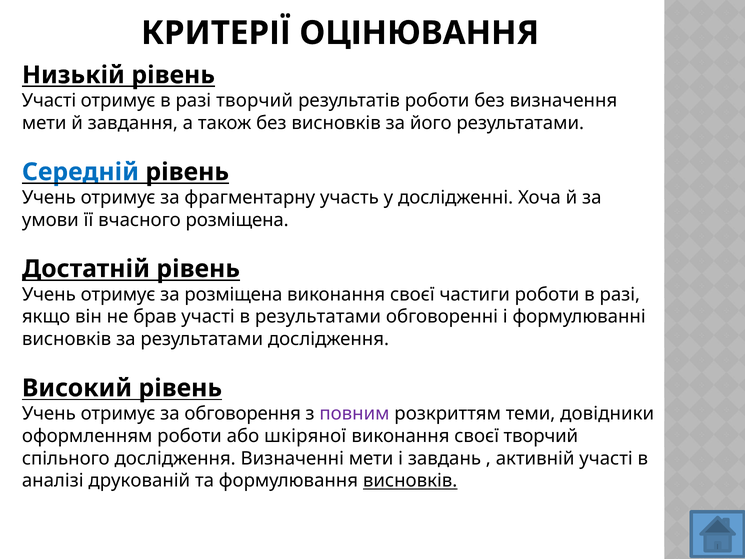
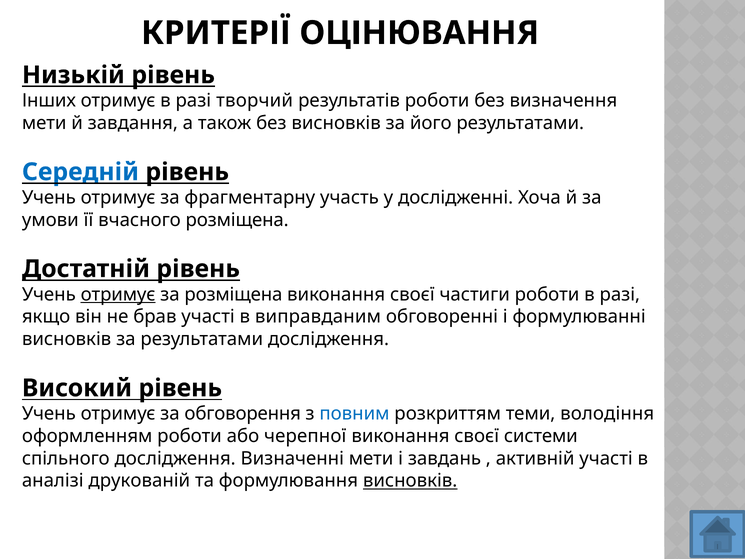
Участі at (49, 101): Участі -> Інших
отримує at (118, 294) underline: none -> present
в результатами: результатами -> виправданим
повним colour: purple -> blue
довідники: довідники -> володіння
шкіряної: шкіряної -> черепної
своєї творчий: творчий -> системи
